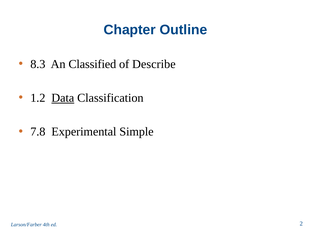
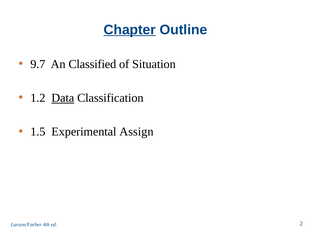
Chapter underline: none -> present
8.3: 8.3 -> 9.7
Describe: Describe -> Situation
7.8: 7.8 -> 1.5
Simple: Simple -> Assign
